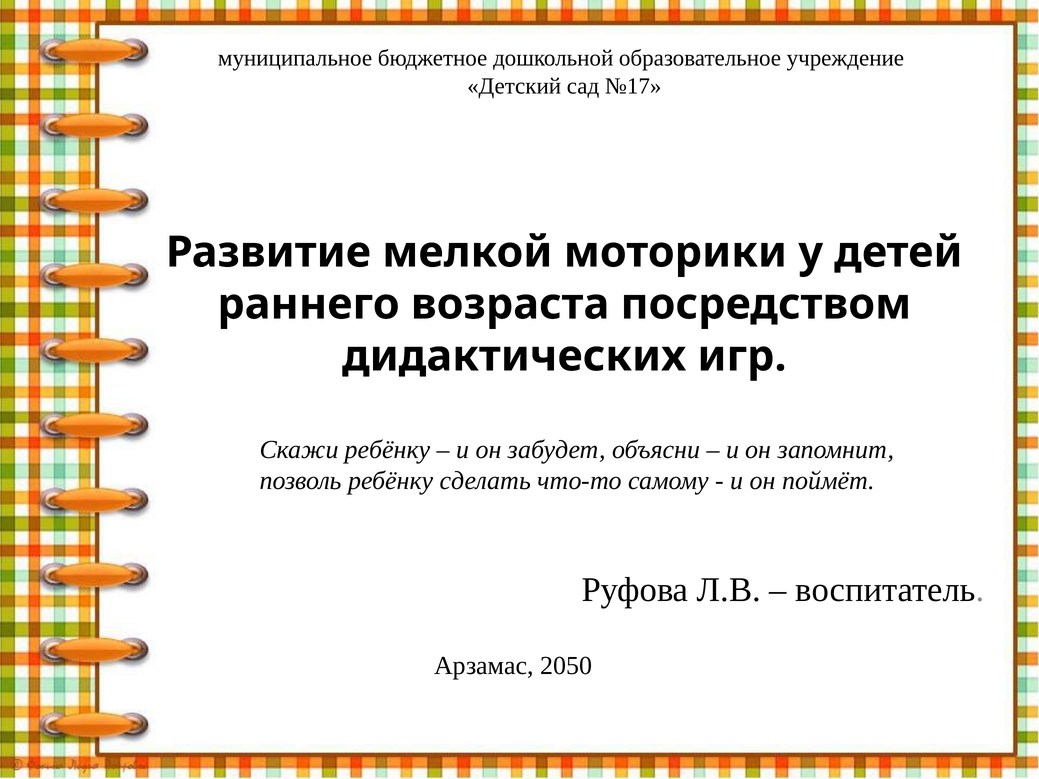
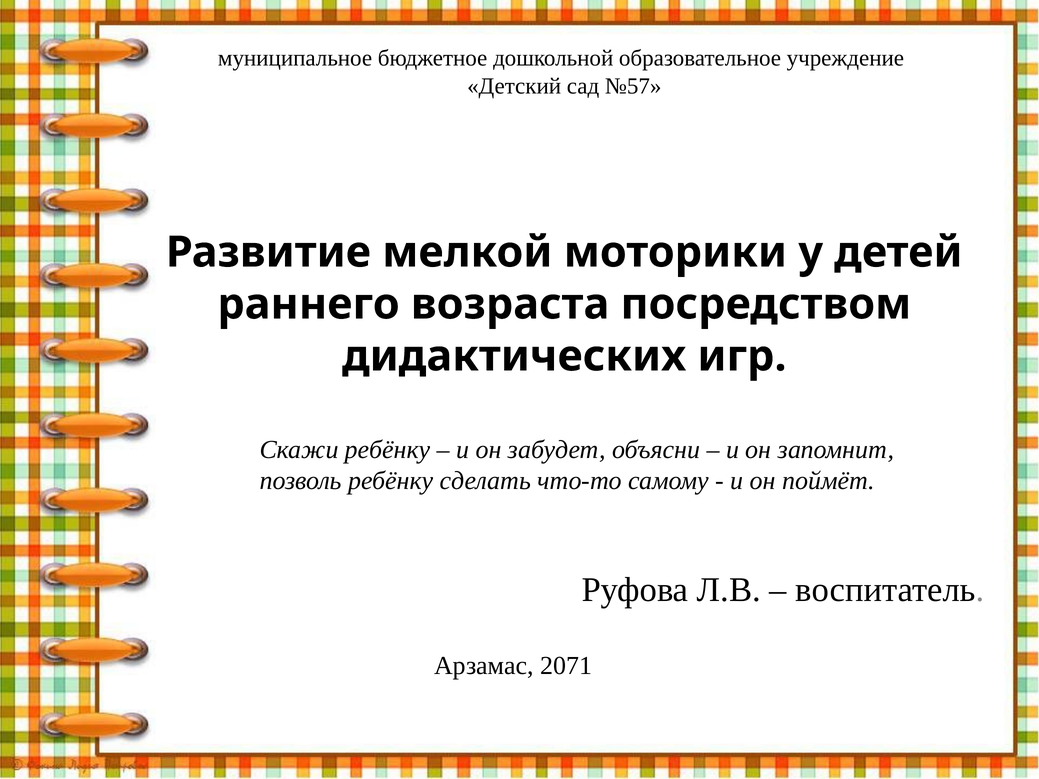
№17: №17 -> №57
2050: 2050 -> 2071
